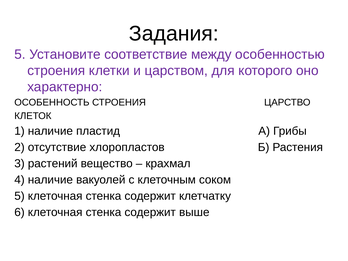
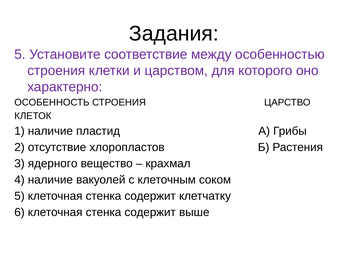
растений: растений -> ядерного
